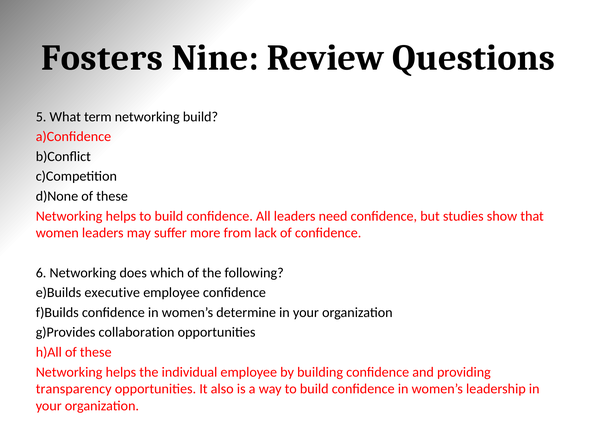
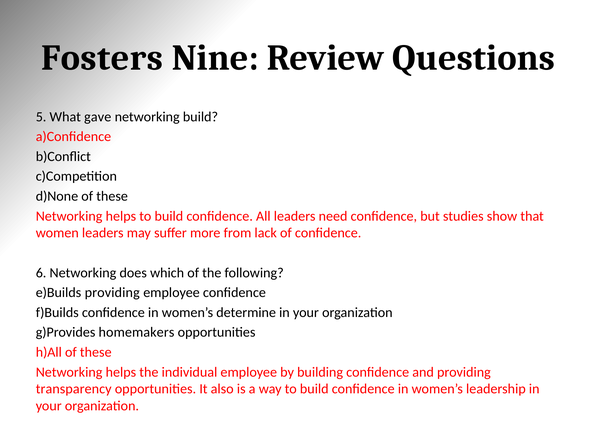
term: term -> gave
executive at (112, 293): executive -> providing
collaboration: collaboration -> homemakers
